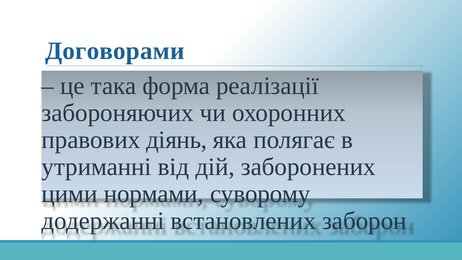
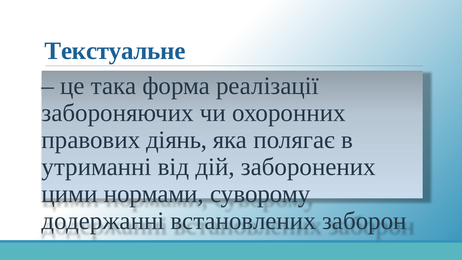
Договорами: Договорами -> Текстуальне
